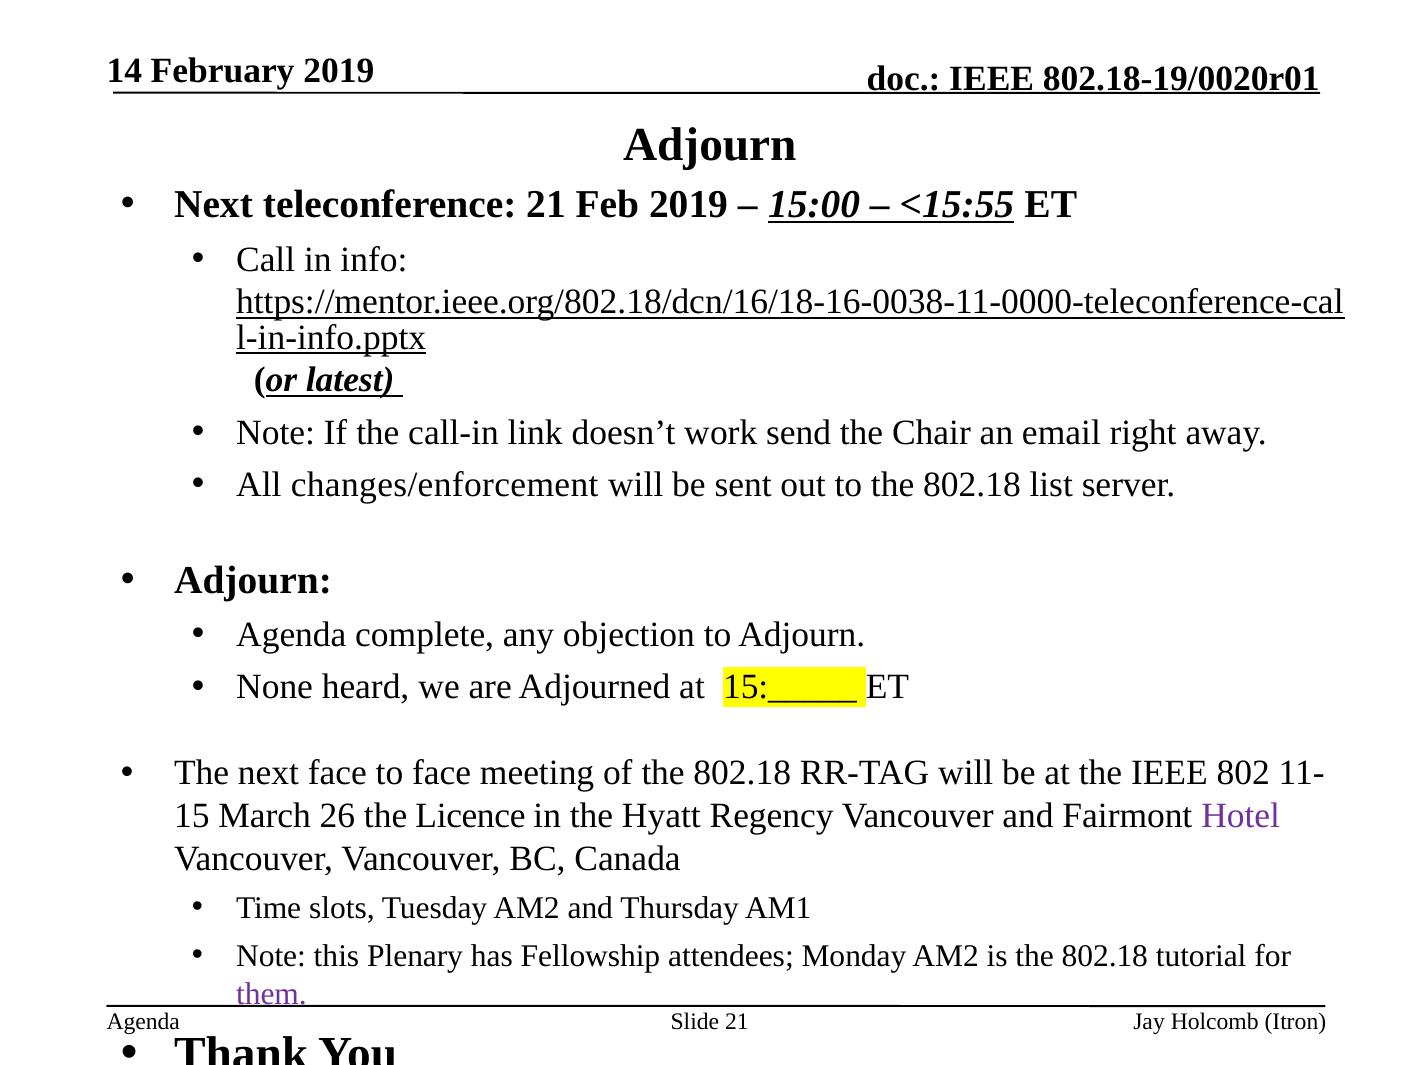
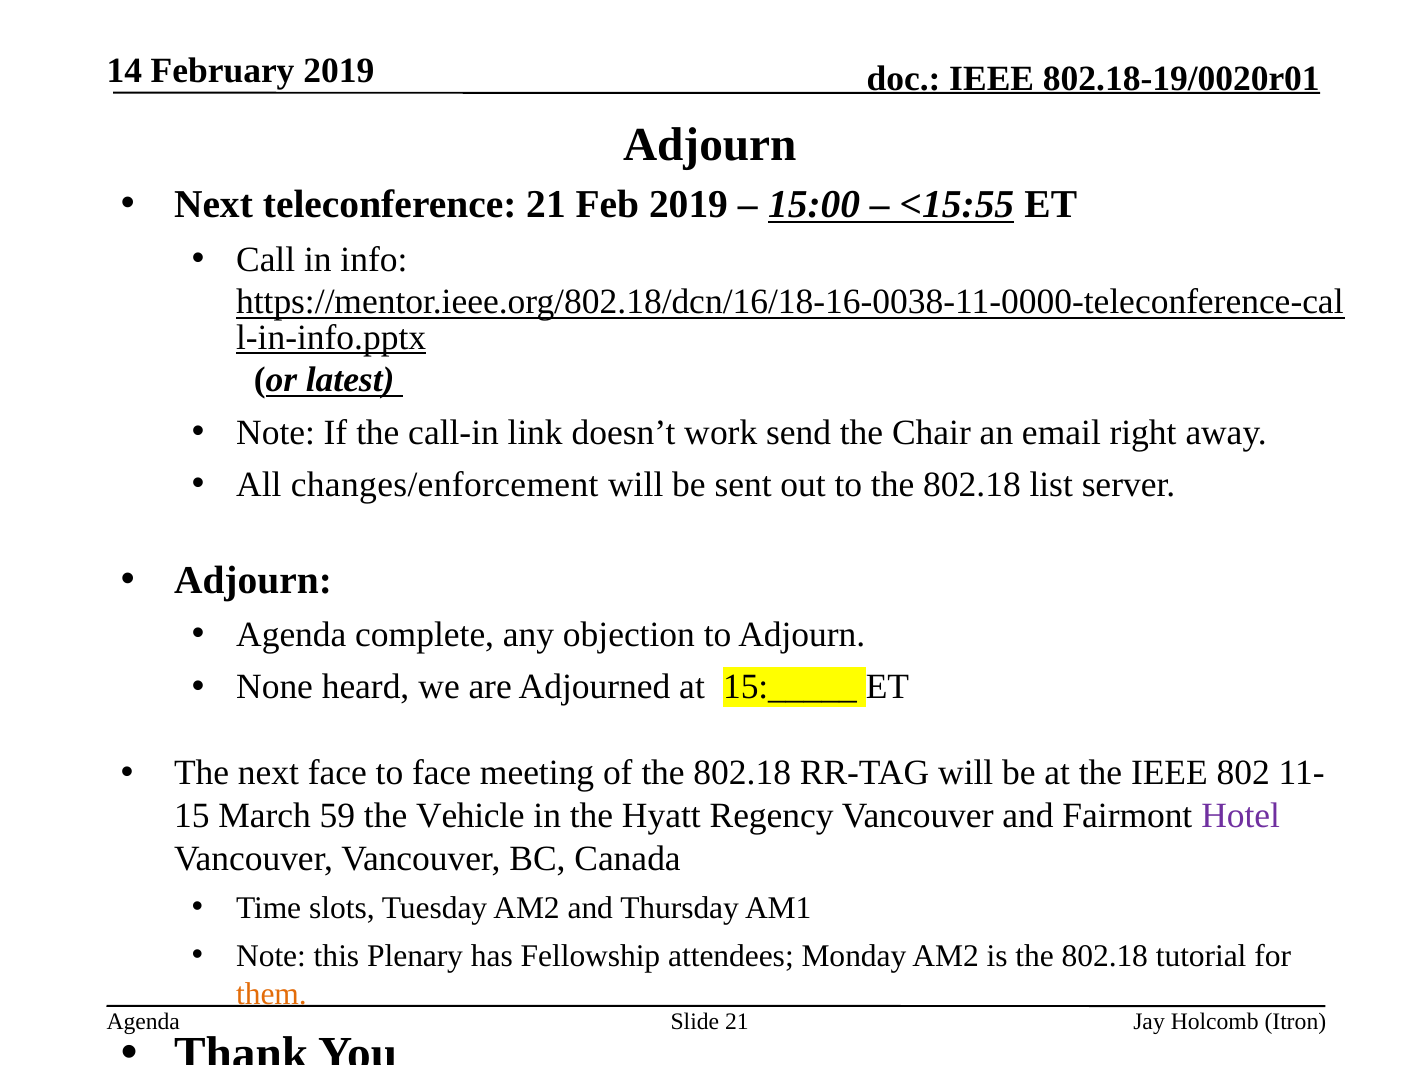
26: 26 -> 59
Licence: Licence -> Vehicle
them colour: purple -> orange
